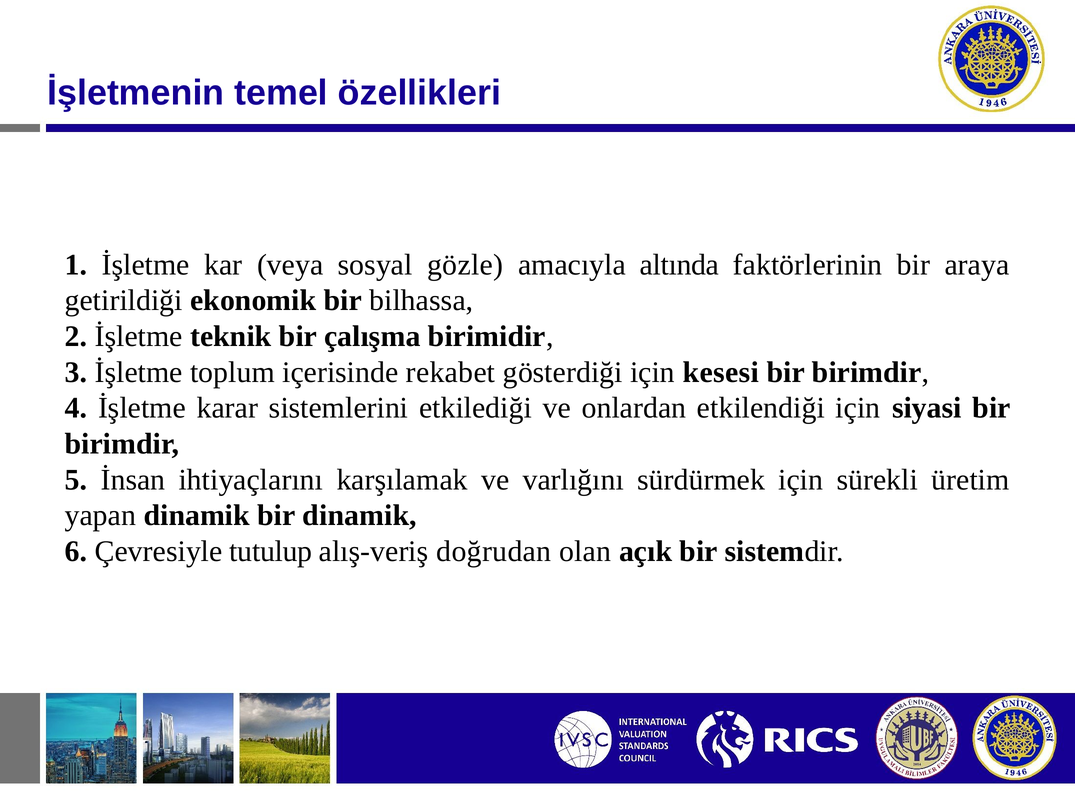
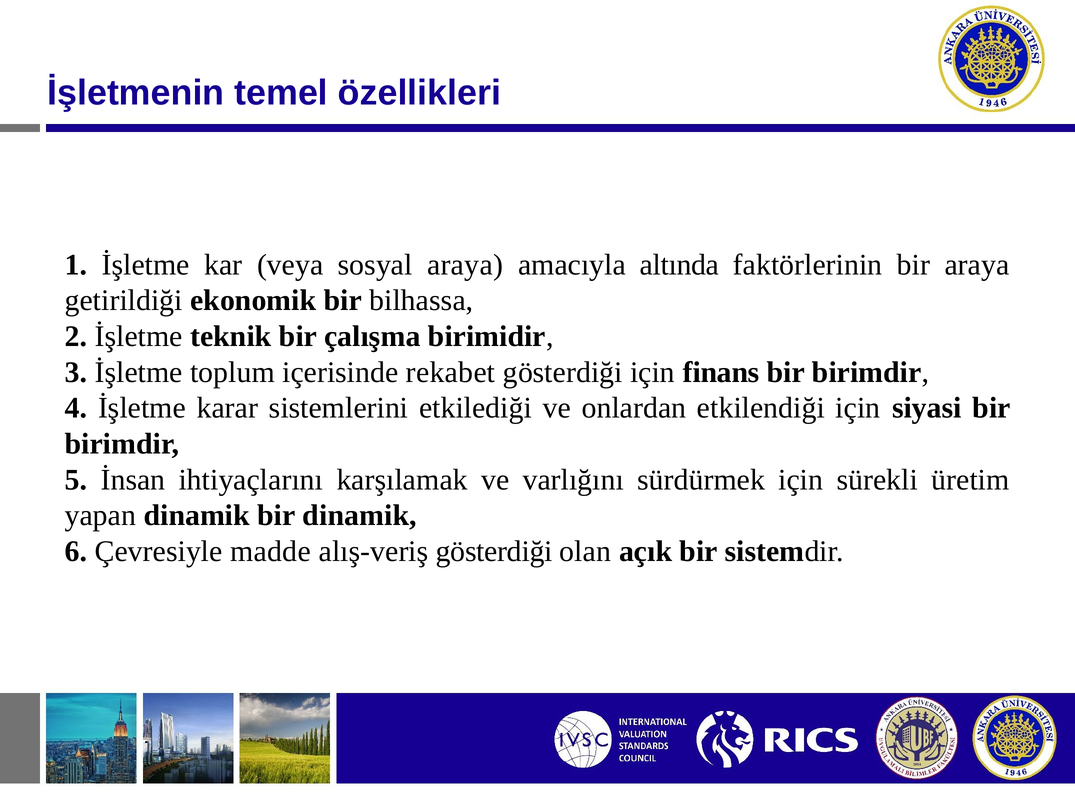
sosyal gözle: gözle -> araya
kesesi: kesesi -> finans
tutulup: tutulup -> madde
alış-veriş doğrudan: doğrudan -> gösterdiği
